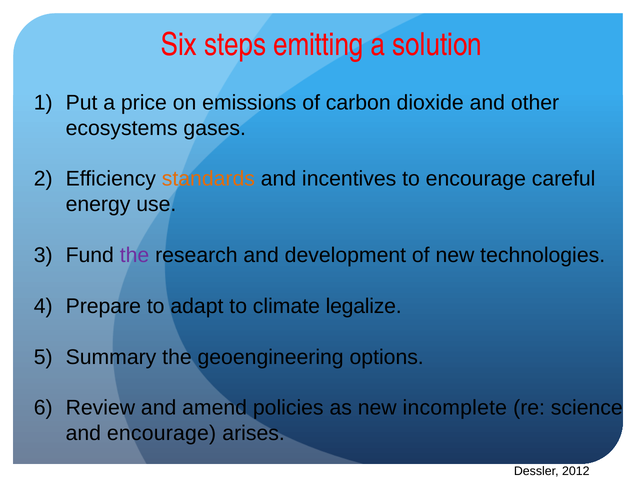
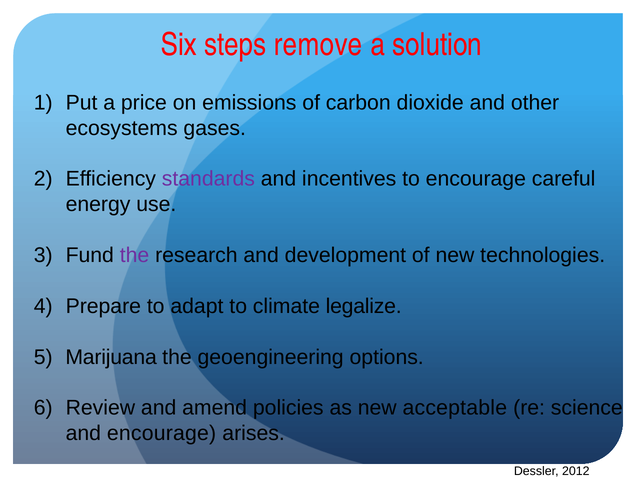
emitting: emitting -> remove
standards colour: orange -> purple
Summary: Summary -> Marijuana
incomplete: incomplete -> acceptable
